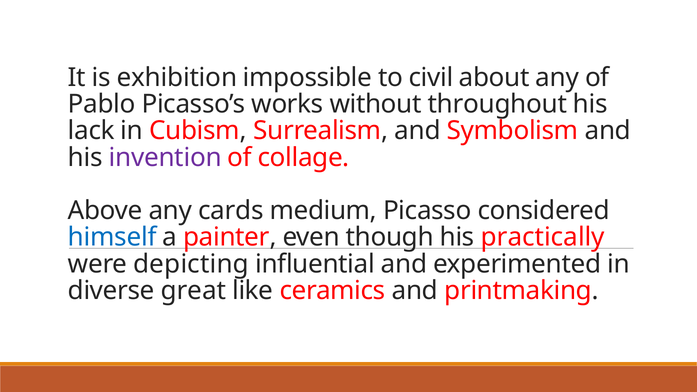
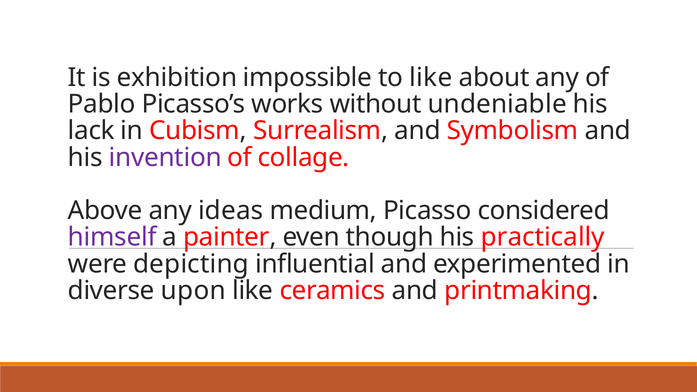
to civil: civil -> like
throughout: throughout -> undeniable
cards: cards -> ideas
himself colour: blue -> purple
great: great -> upon
